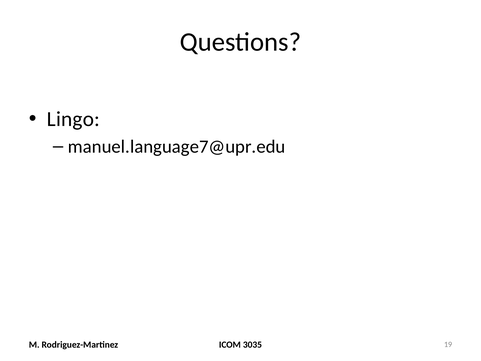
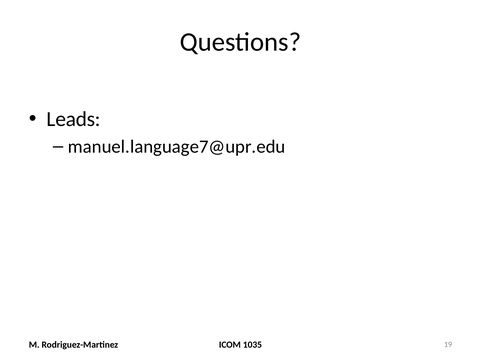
Lingo: Lingo -> Leads
3035: 3035 -> 1035
